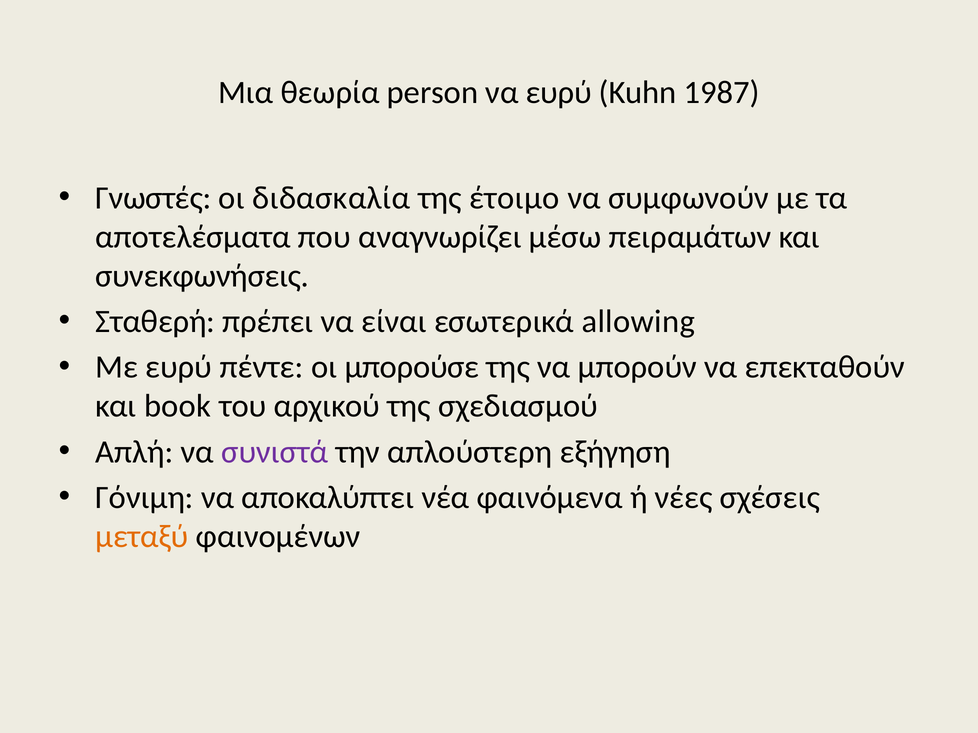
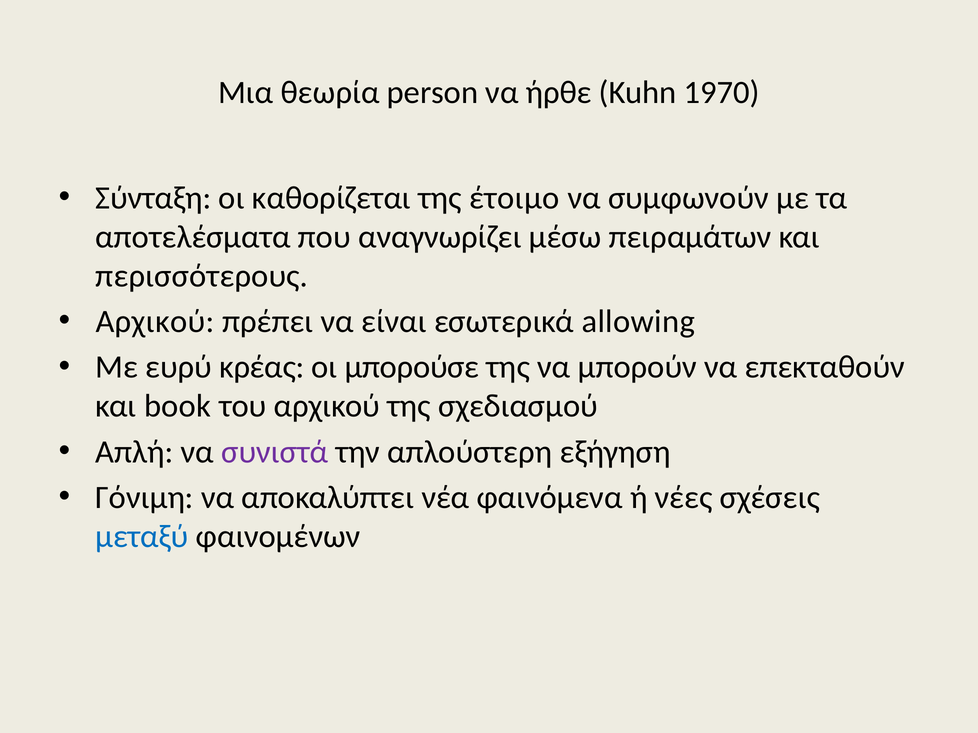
να ευρύ: ευρύ -> ήρθε
1987: 1987 -> 1970
Γνωστές: Γνωστές -> Σύνταξη
διδασκαλία: διδασκαλία -> καθορίζεται
συνεκφωνήσεις: συνεκφωνήσεις -> περισσότερους
Σταθερή at (155, 322): Σταθερή -> Αρχικού
πέντε: πέντε -> κρέας
μεταξύ colour: orange -> blue
